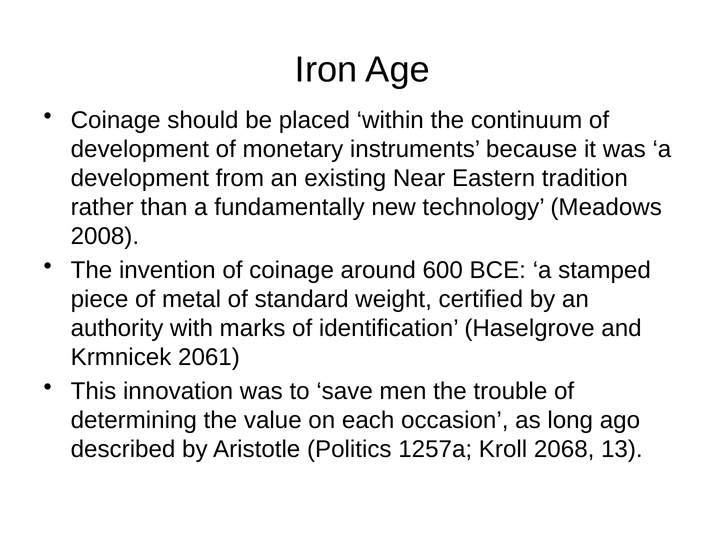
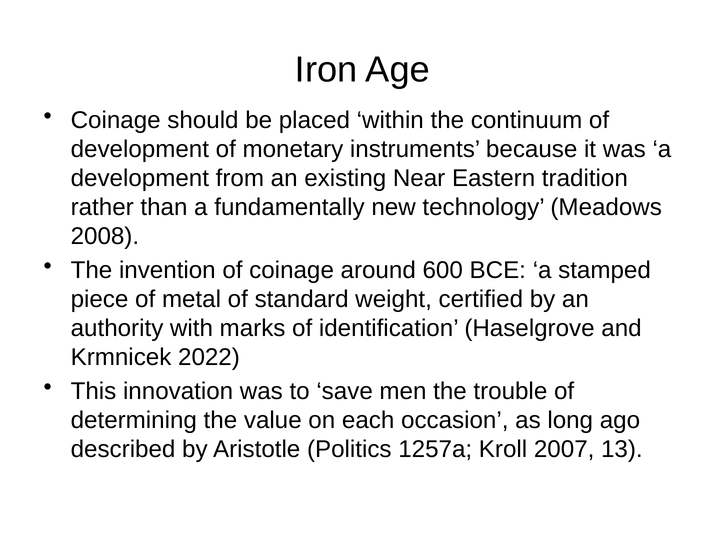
2061: 2061 -> 2022
2068: 2068 -> 2007
